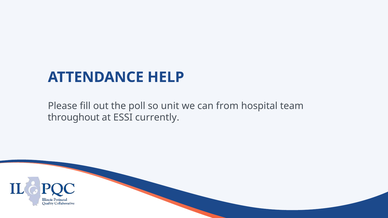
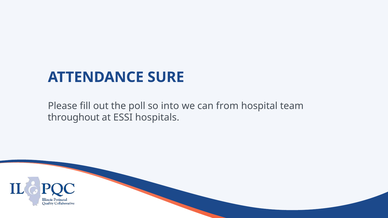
HELP: HELP -> SURE
unit: unit -> into
currently: currently -> hospitals
